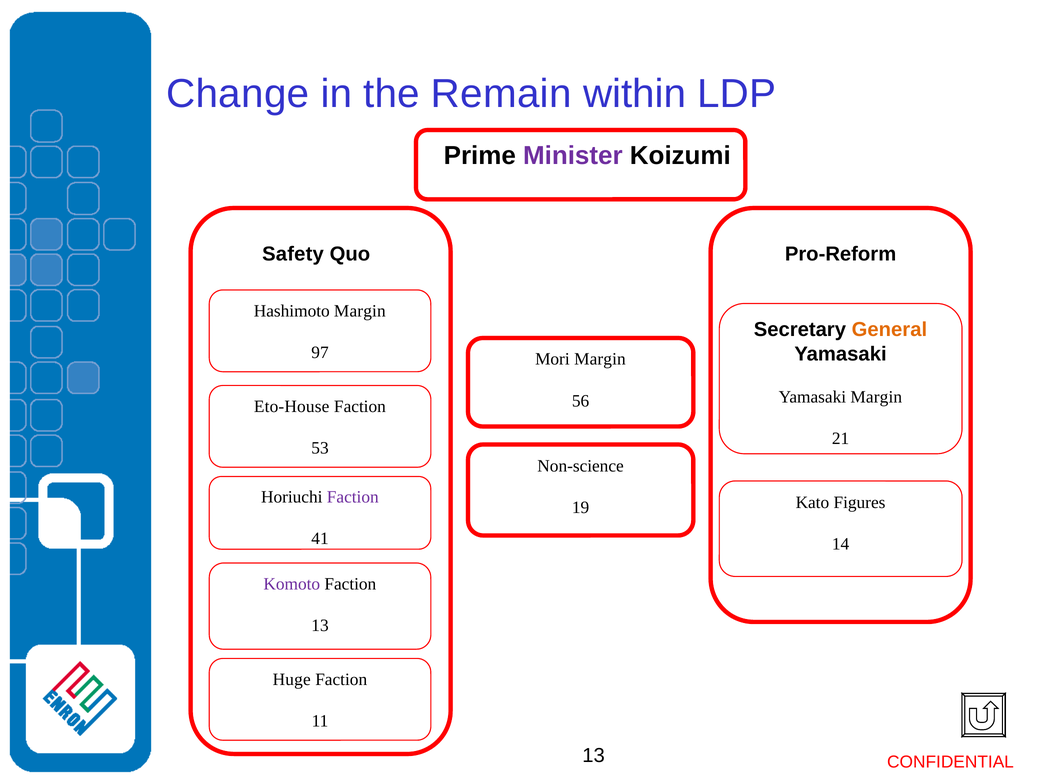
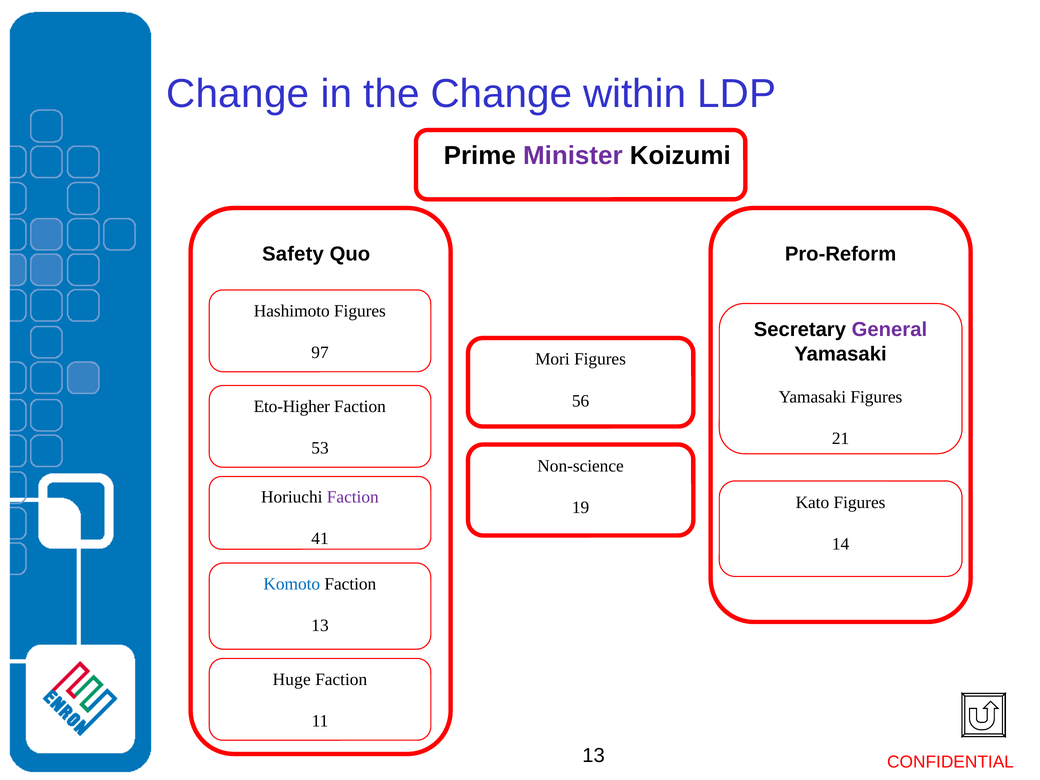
the Remain: Remain -> Change
Hashimoto Margin: Margin -> Figures
General colour: orange -> purple
Mori Margin: Margin -> Figures
Yamasaki Margin: Margin -> Figures
Eto-House: Eto-House -> Eto-Higher
Komoto colour: purple -> blue
